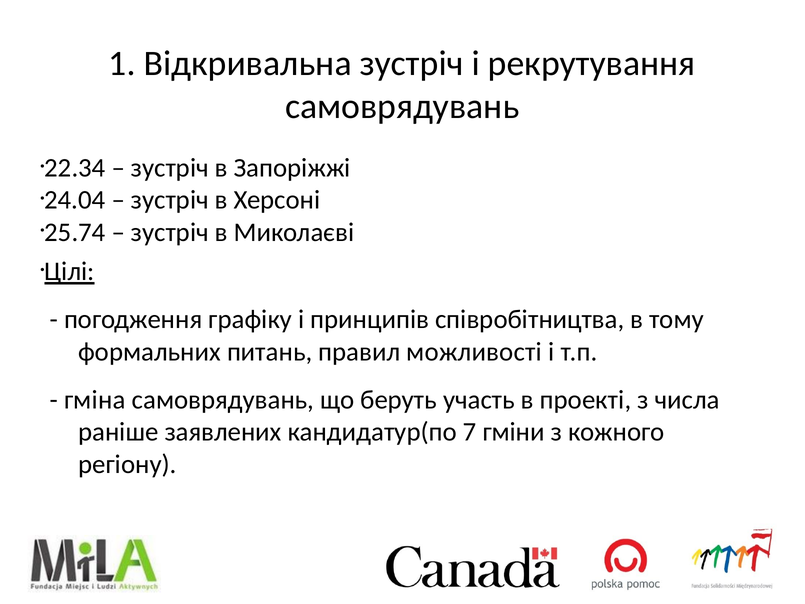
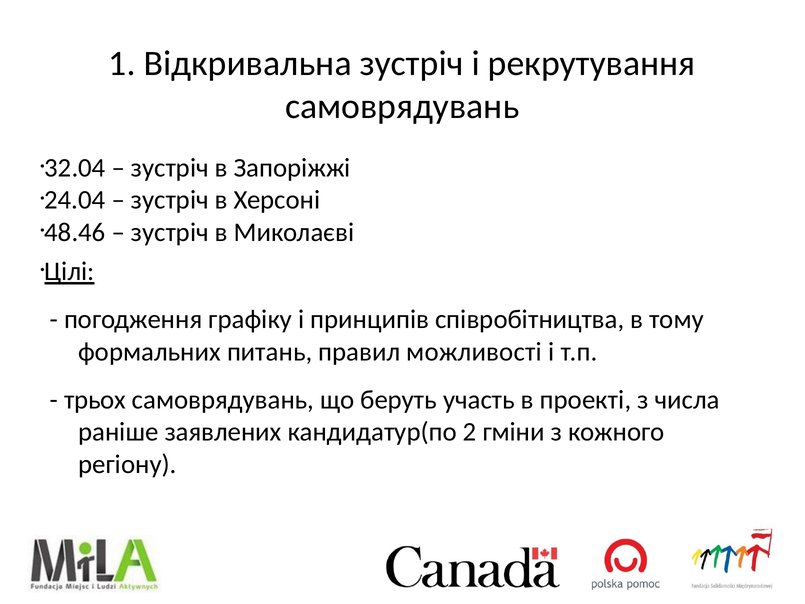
22.34: 22.34 -> 32.04
25.74: 25.74 -> 48.46
гміна: гміна -> трьох
7: 7 -> 2
